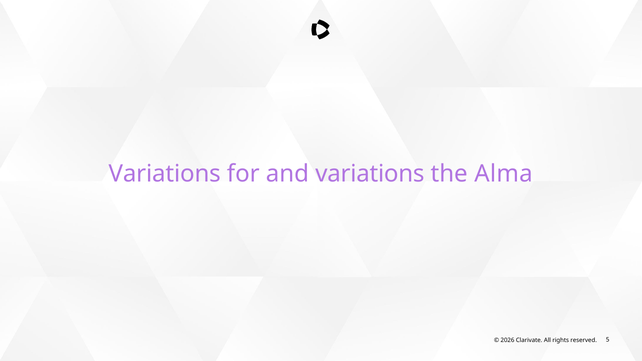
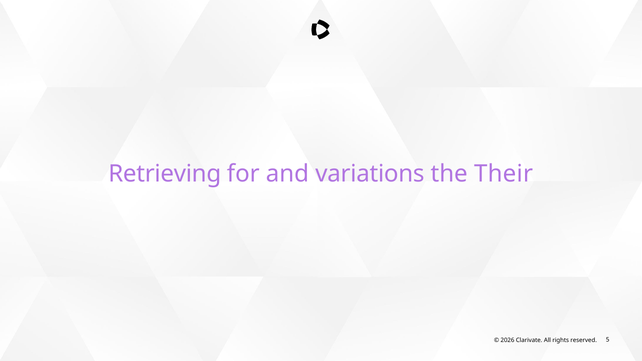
Variations at (165, 174): Variations -> Retrieving
Alma: Alma -> Their
